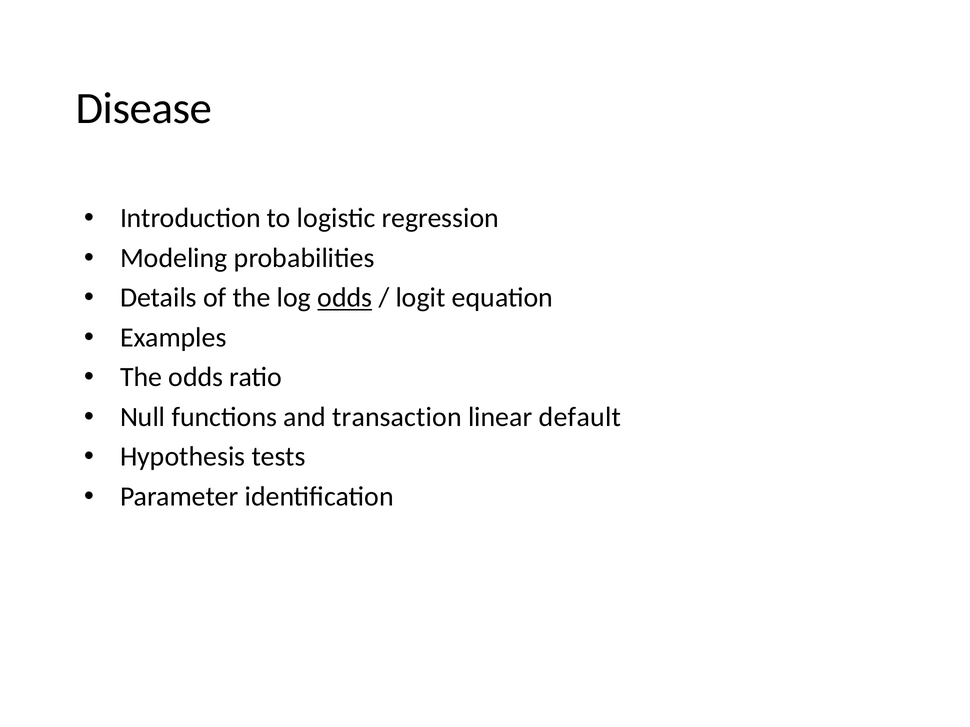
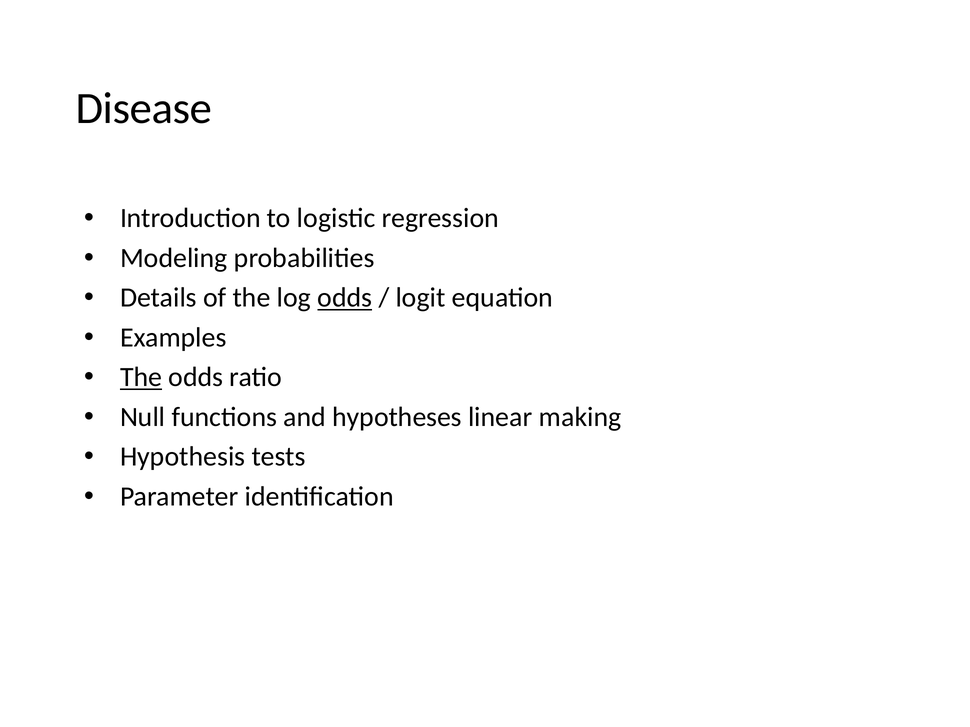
The at (141, 377) underline: none -> present
transaction: transaction -> hypotheses
default: default -> making
